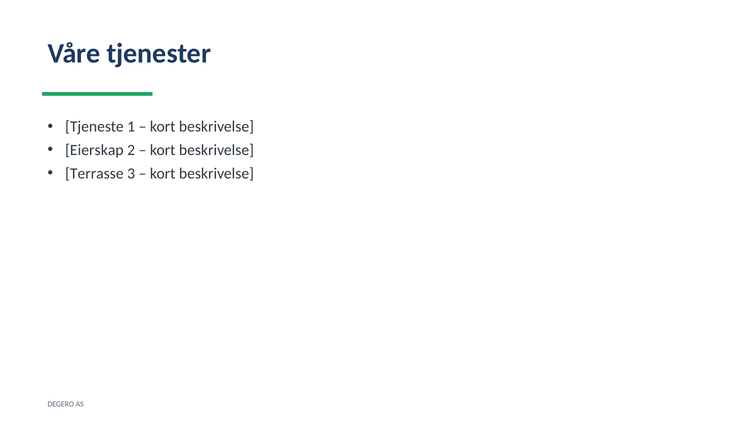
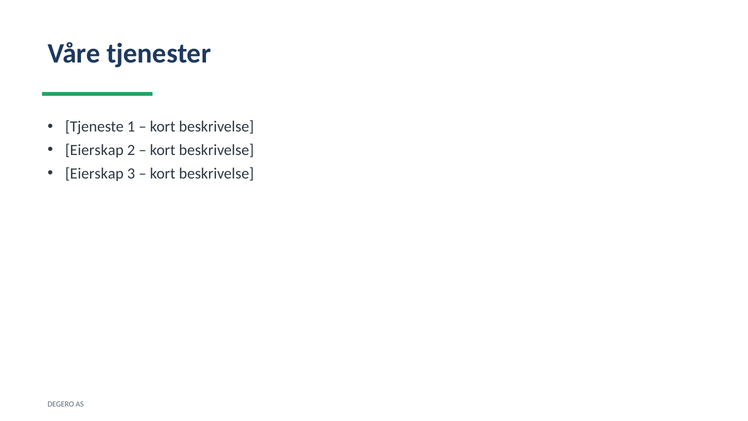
Terrasse at (94, 173): Terrasse -> Eierskap
